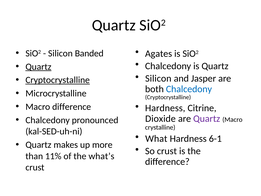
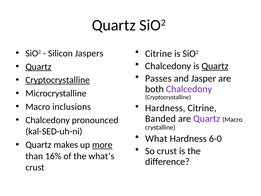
Agates at (159, 54): Agates -> Citrine
Banded: Banded -> Jaspers
Quartz at (215, 66) underline: none -> present
Silicon at (158, 78): Silicon -> Passes
Chalcedony at (189, 89) colour: blue -> purple
Macro difference: difference -> inclusions
Dioxide: Dioxide -> Banded
6-1: 6-1 -> 6-0
more underline: none -> present
11%: 11% -> 16%
